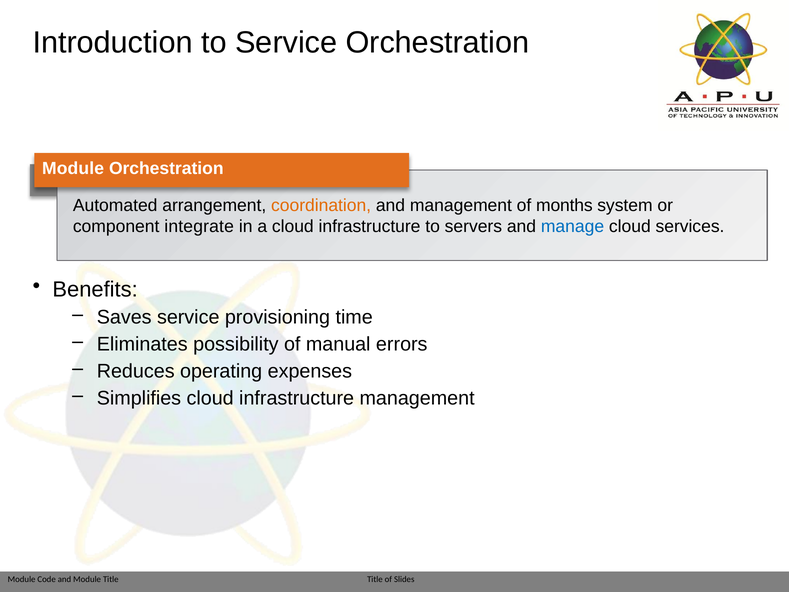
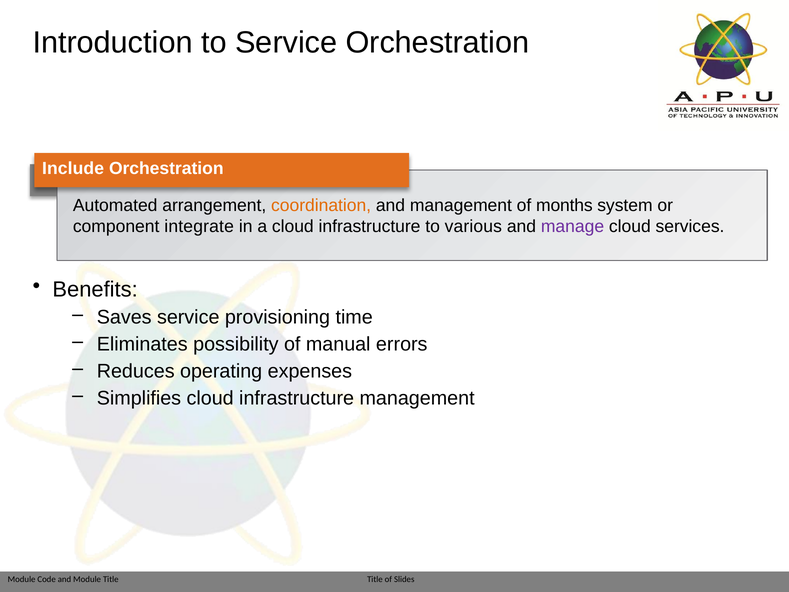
Module at (73, 168): Module -> Include
servers: servers -> various
manage colour: blue -> purple
